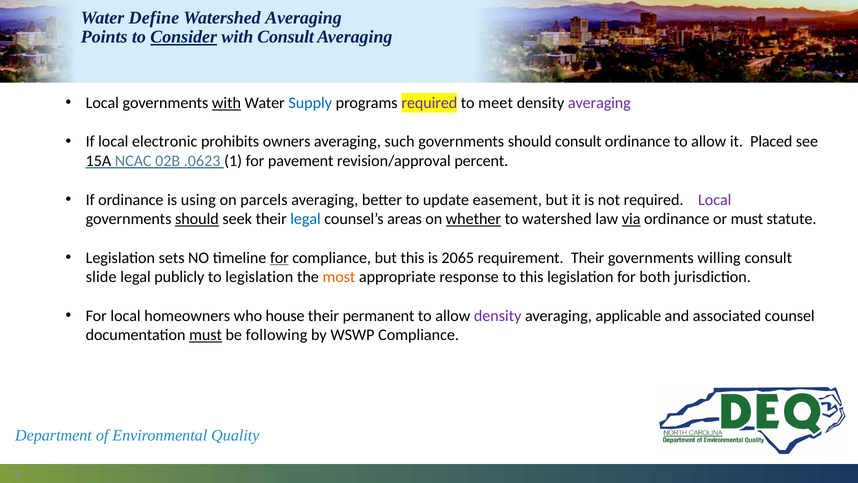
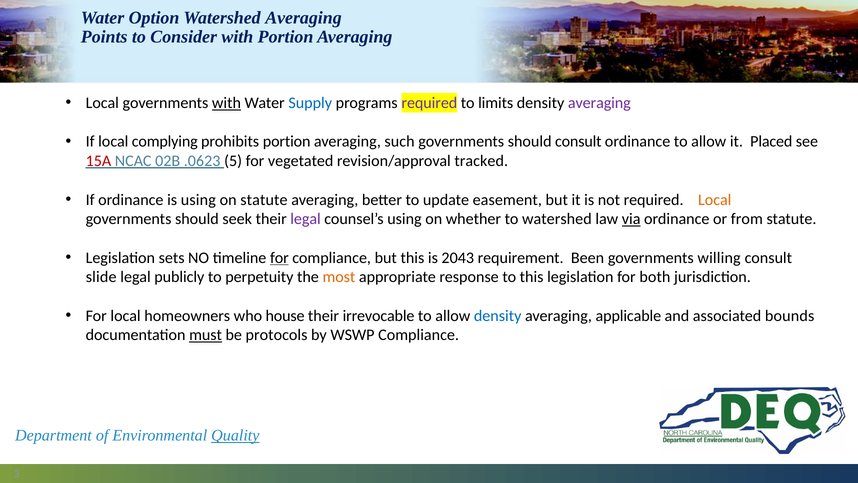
Define: Define -> Option
Consider underline: present -> none
with Consult: Consult -> Portion
meet: meet -> limits
electronic: electronic -> complying
prohibits owners: owners -> portion
15A colour: black -> red
1: 1 -> 5
pavement: pavement -> vegetated
percent: percent -> tracked
on parcels: parcels -> statute
Local at (715, 200) colour: purple -> orange
should at (197, 219) underline: present -> none
legal at (306, 219) colour: blue -> purple
counsel’s areas: areas -> using
whether underline: present -> none
or must: must -> from
2065: 2065 -> 2043
requirement Their: Their -> Been
to legislation: legislation -> perpetuity
permanent: permanent -> irrevocable
density at (498, 316) colour: purple -> blue
counsel: counsel -> bounds
following: following -> protocols
Quality underline: none -> present
